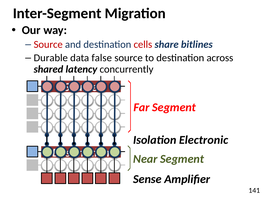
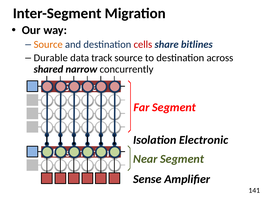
Source at (48, 45) colour: red -> orange
false: false -> track
latency: latency -> narrow
